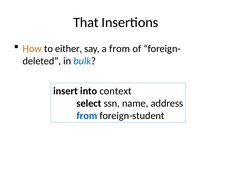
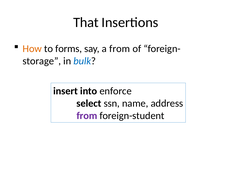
either: either -> forms
deleted: deleted -> storage
context: context -> enforce
from at (87, 116) colour: blue -> purple
